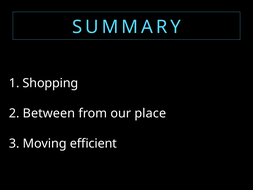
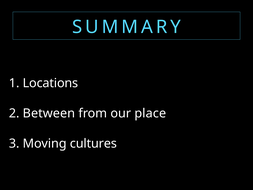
Shopping: Shopping -> Locations
efficient: efficient -> cultures
